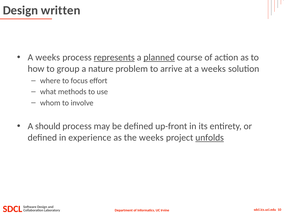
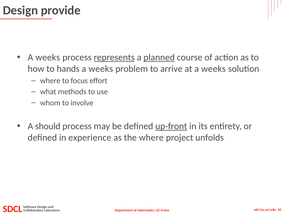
written: written -> provide
group: group -> hands
nature at (101, 69): nature -> weeks
up-front underline: none -> present
the weeks: weeks -> where
unfolds underline: present -> none
